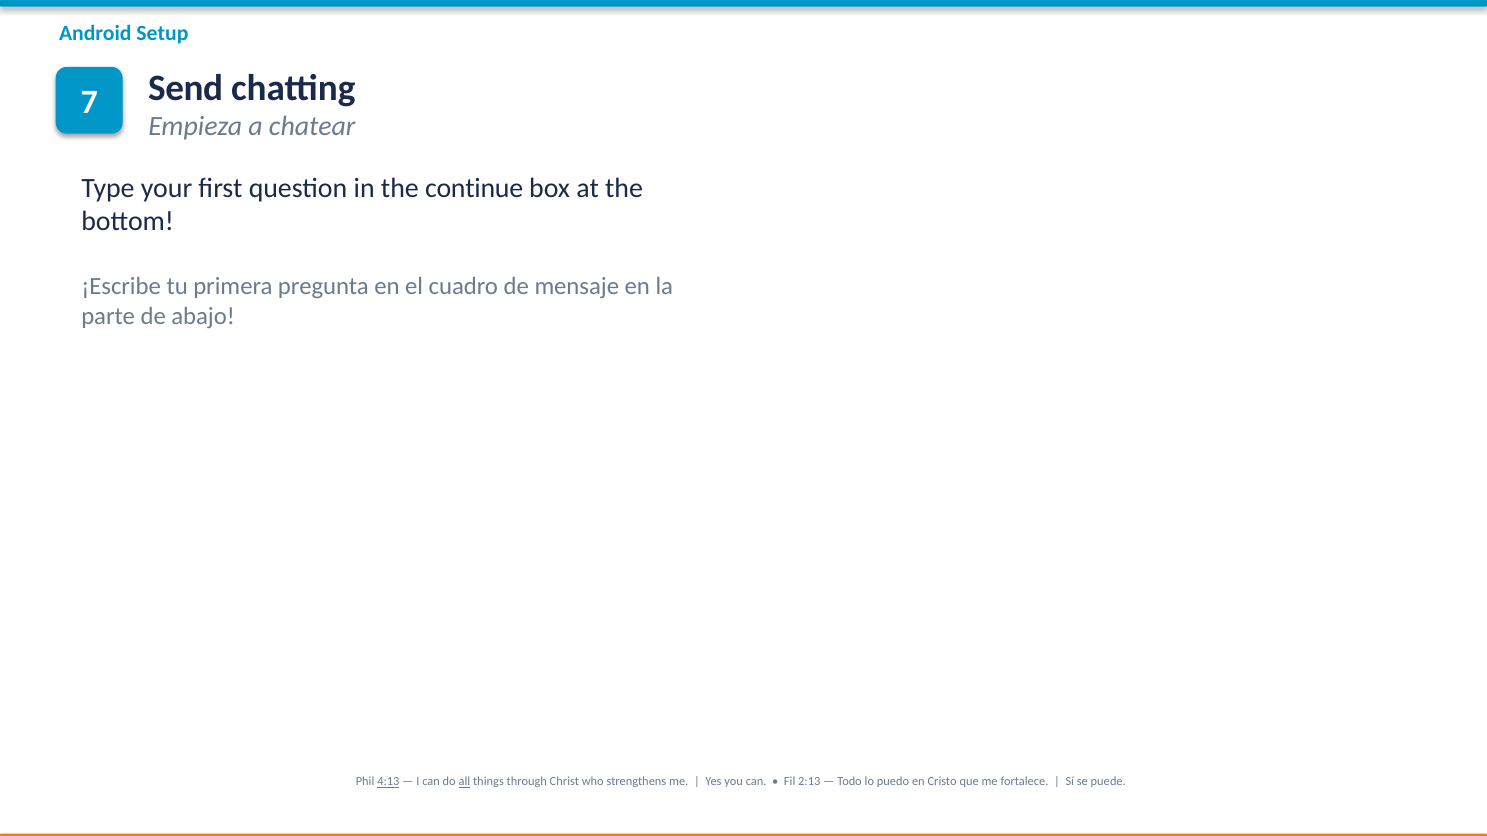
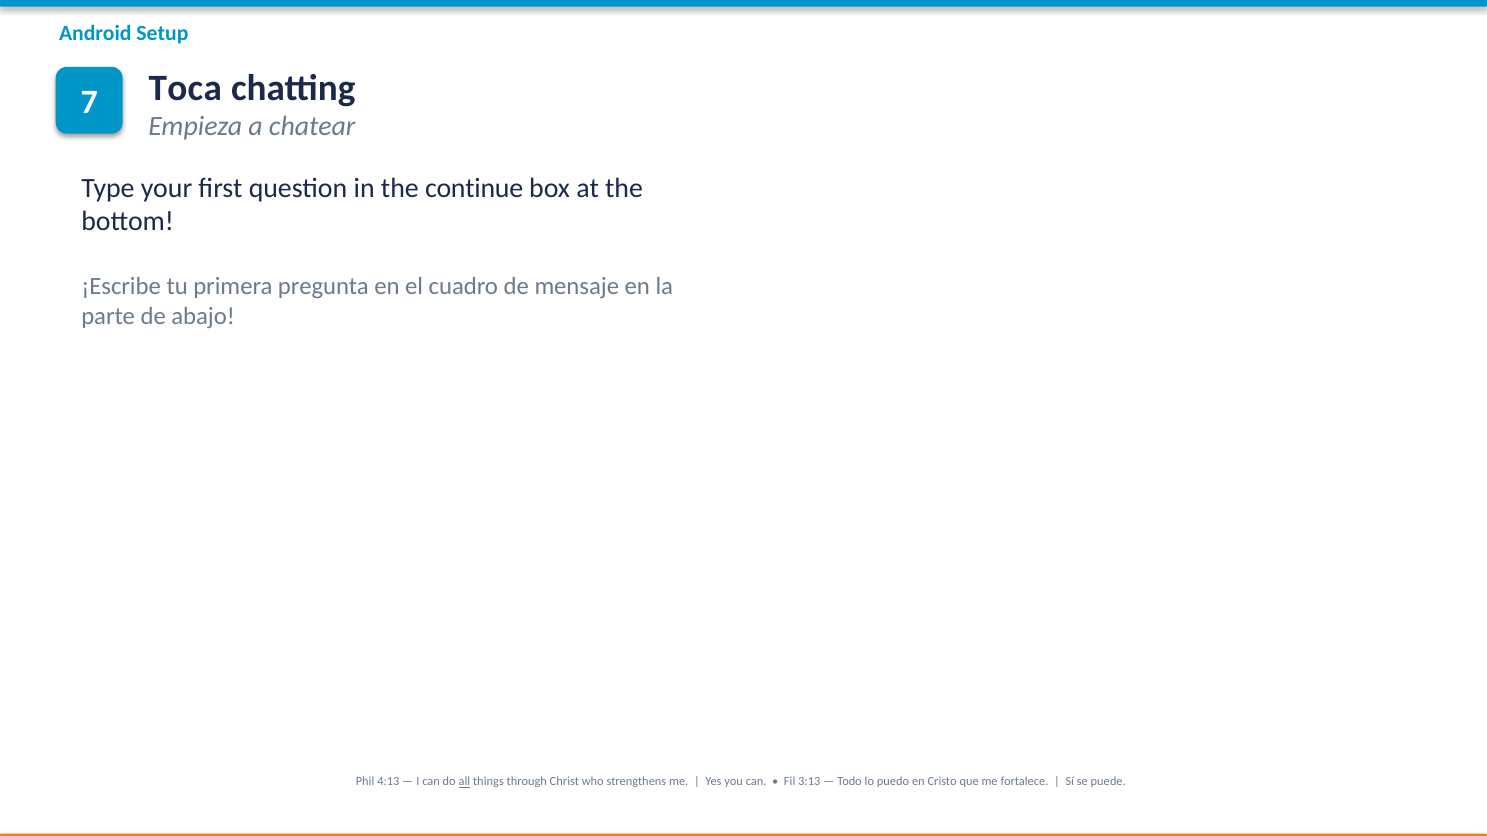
Send: Send -> Toca
4:13 underline: present -> none
2:13: 2:13 -> 3:13
